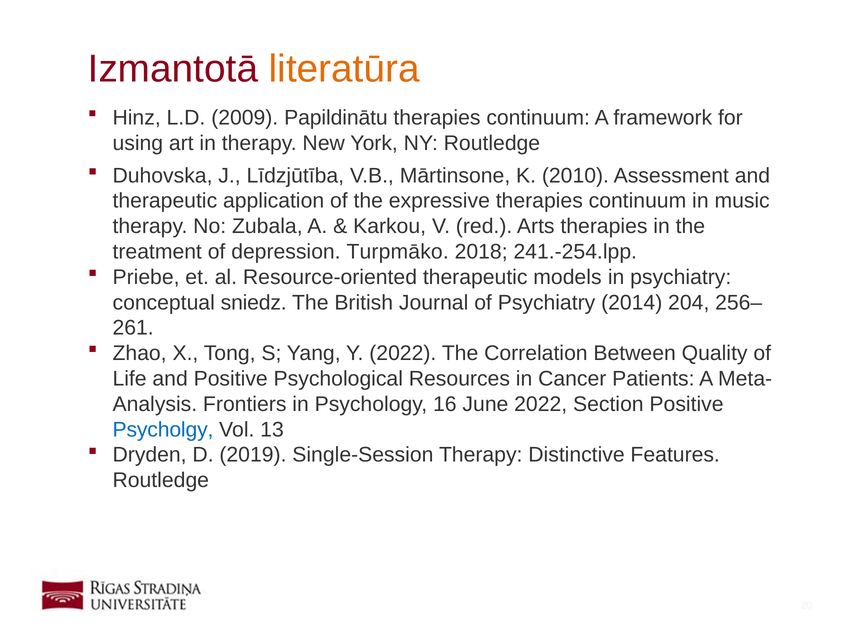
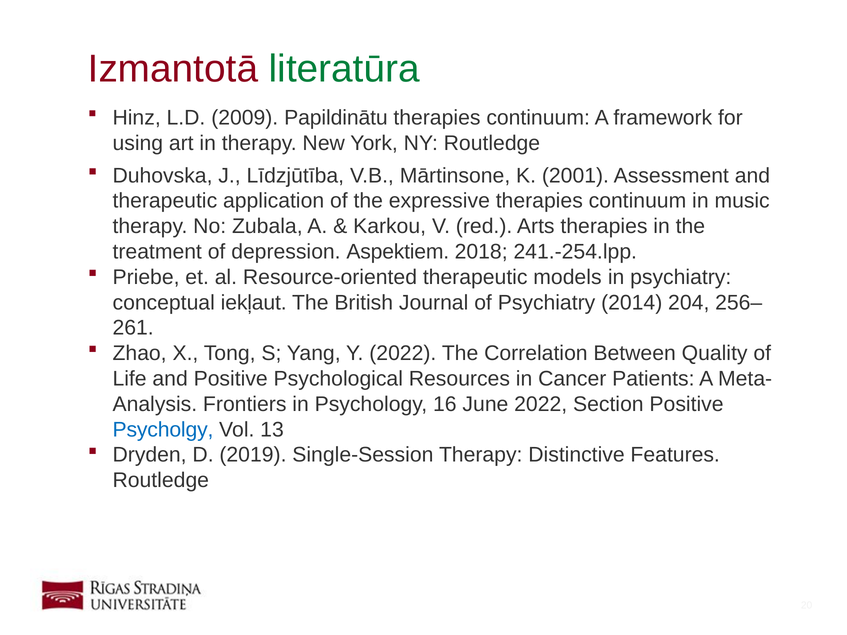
literatūra colour: orange -> green
2010: 2010 -> 2001
Turpmāko: Turpmāko -> Aspektiem
sniedz: sniedz -> iekļaut
